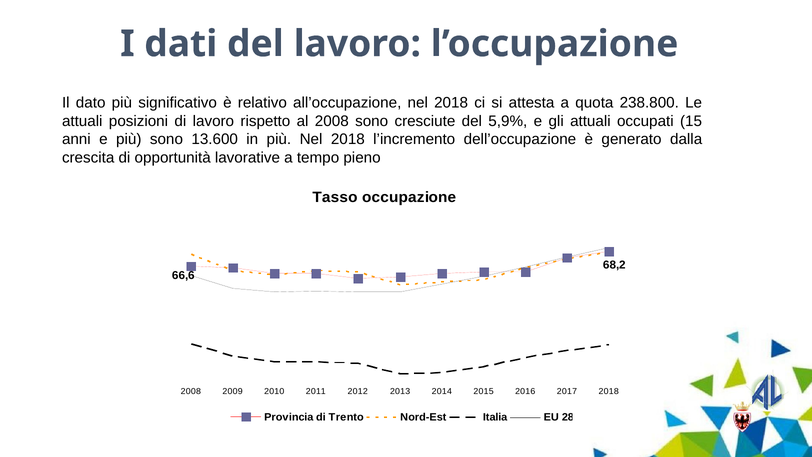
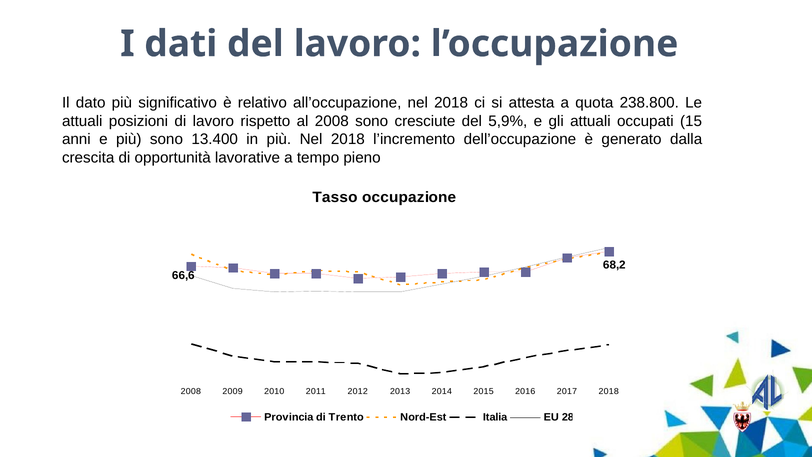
13.600: 13.600 -> 13.400
